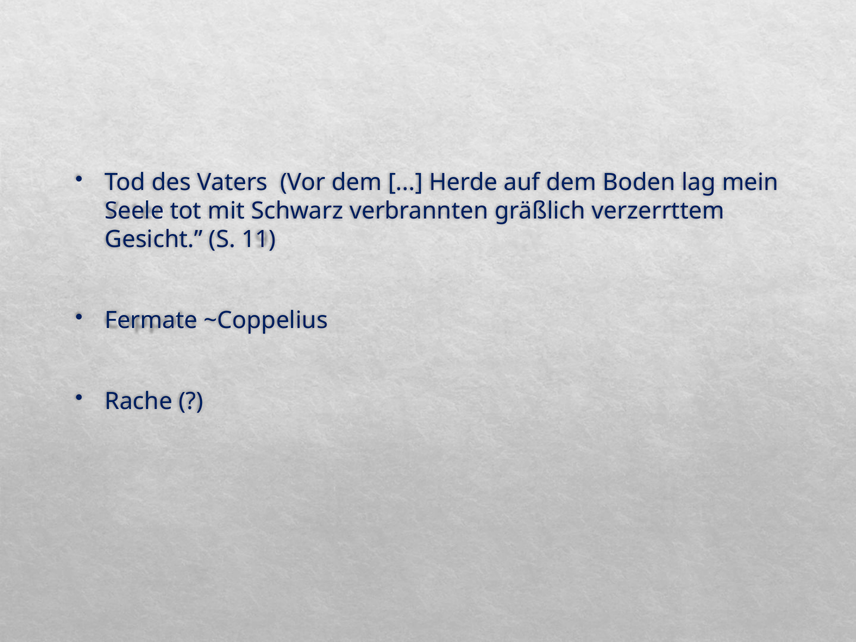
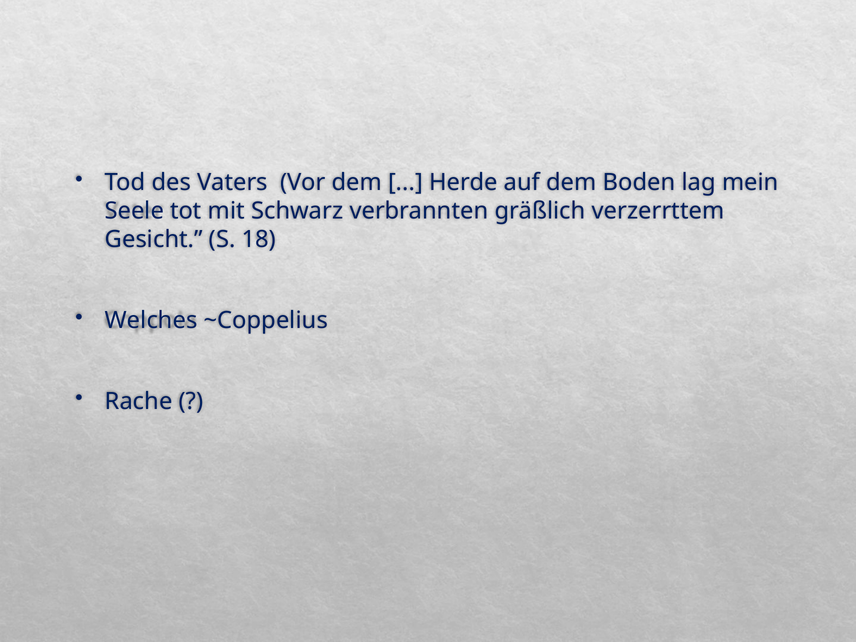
11: 11 -> 18
Fermate: Fermate -> Welches
